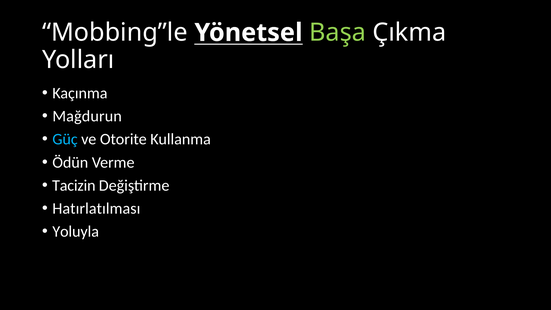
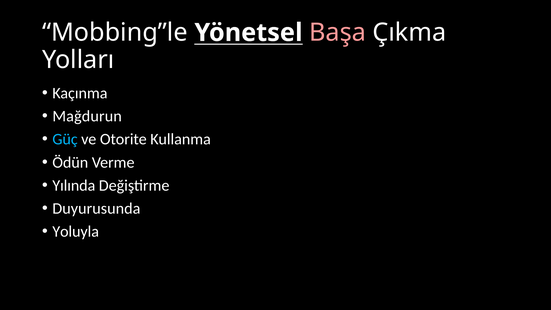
Başa colour: light green -> pink
Tacizin: Tacizin -> Yılında
Hatırlatılması: Hatırlatılması -> Duyurusunda
